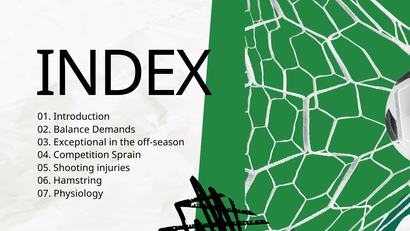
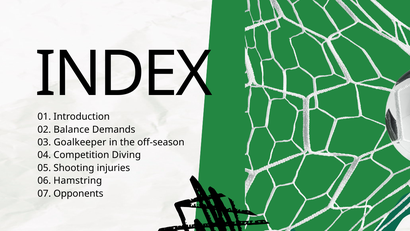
Exceptional: Exceptional -> Goalkeeper
Sprain: Sprain -> Diving
Physiology: Physiology -> Opponents
